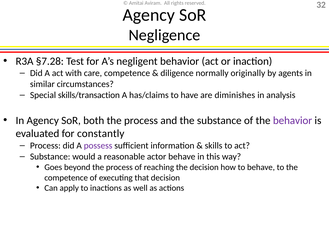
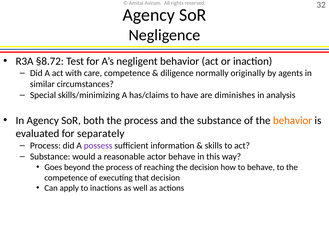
§7.28: §7.28 -> §8.72
skills/transaction: skills/transaction -> skills/minimizing
behavior at (293, 120) colour: purple -> orange
constantly: constantly -> separately
